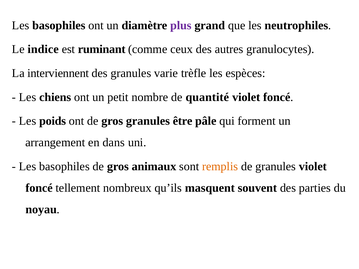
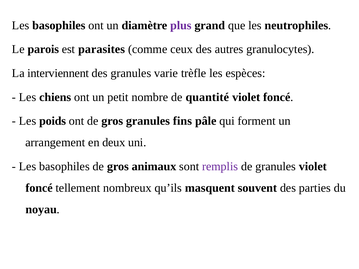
indice: indice -> parois
ruminant: ruminant -> parasites
être: être -> fins
dans: dans -> deux
remplis colour: orange -> purple
